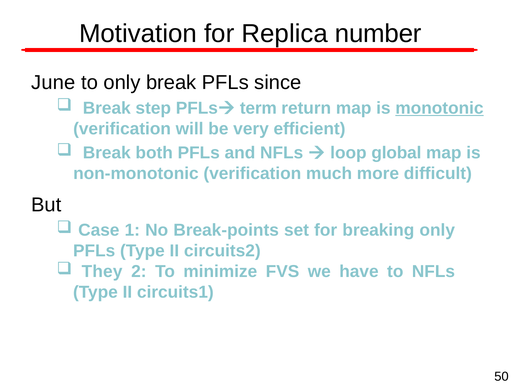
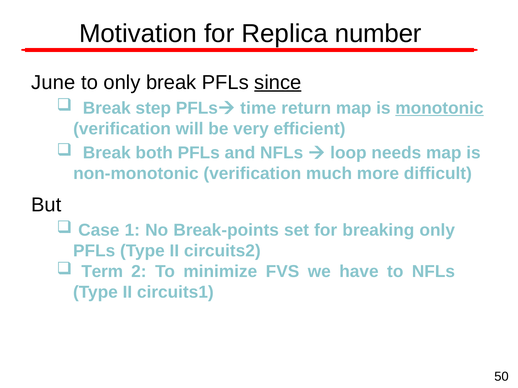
since underline: none -> present
term: term -> time
global: global -> needs
They: They -> Term
